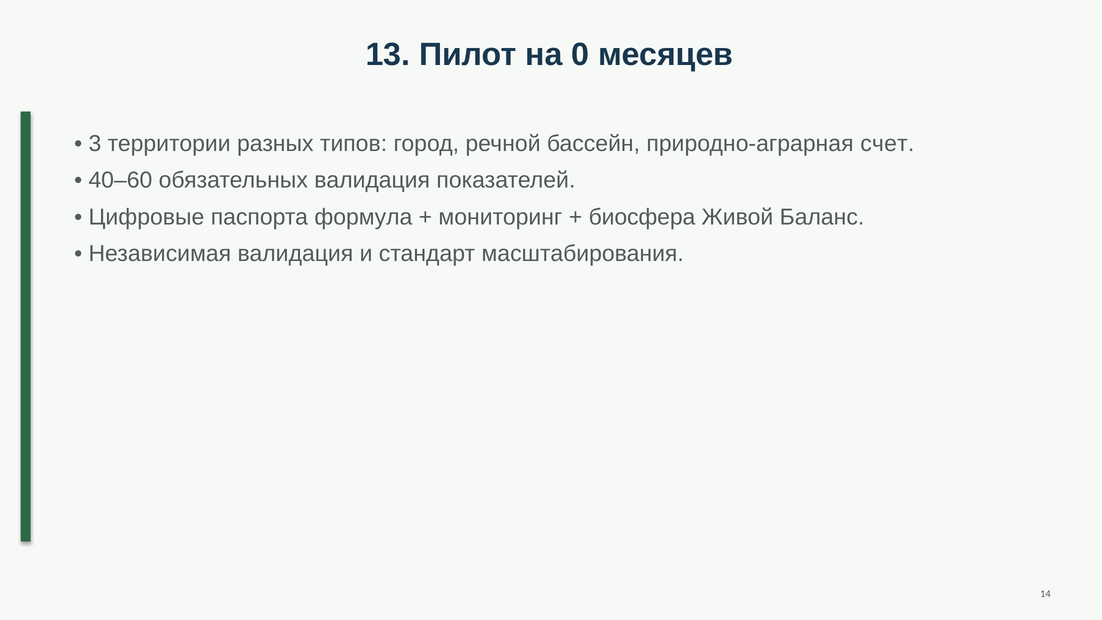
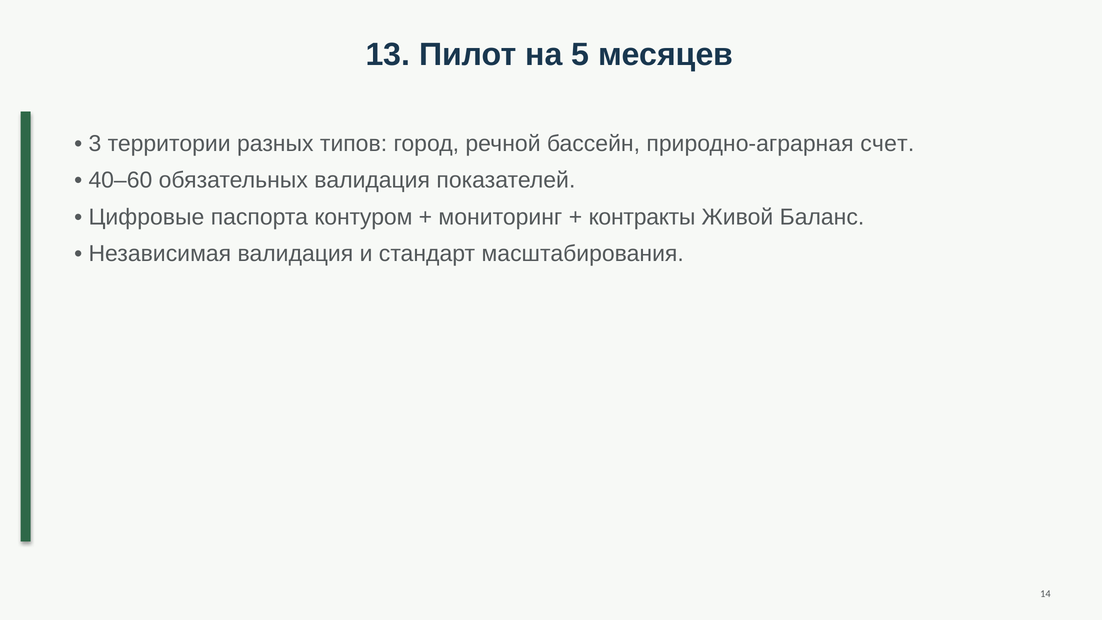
0: 0 -> 5
формула: формула -> контуром
биосфера: биосфера -> контракты
